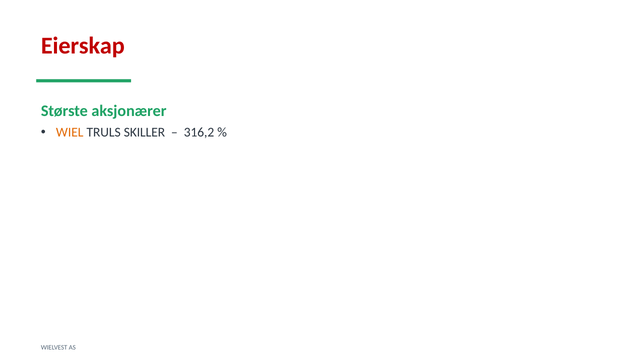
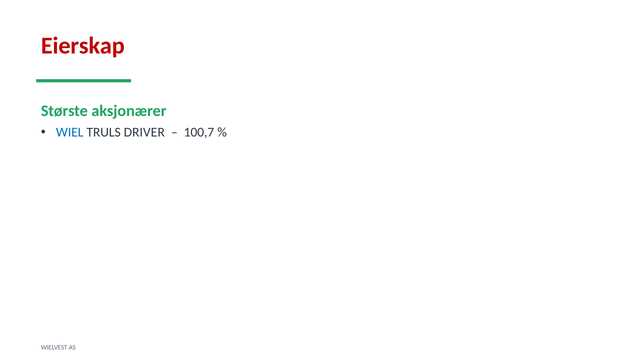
WIEL colour: orange -> blue
SKILLER: SKILLER -> DRIVER
316,2: 316,2 -> 100,7
